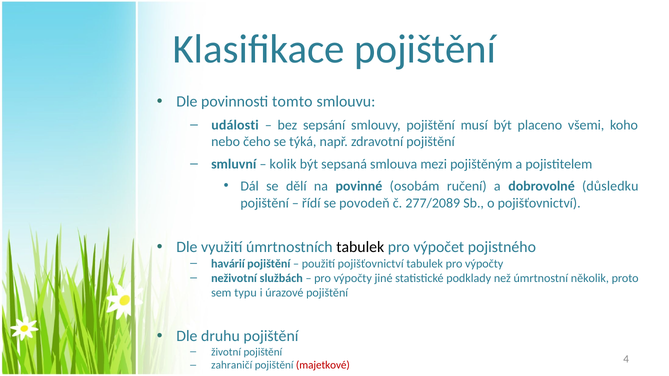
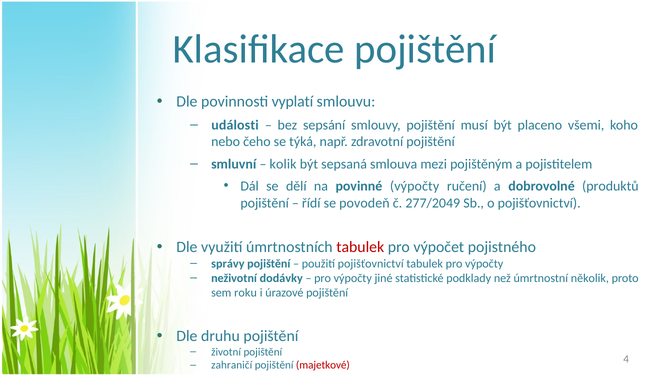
tomto: tomto -> vyplatí
povinné osobám: osobám -> výpočty
důsledku: důsledku -> produktů
277/2089: 277/2089 -> 277/2049
tabulek at (360, 247) colour: black -> red
havárií: havárií -> správy
službách: službách -> dodávky
typu: typu -> roku
